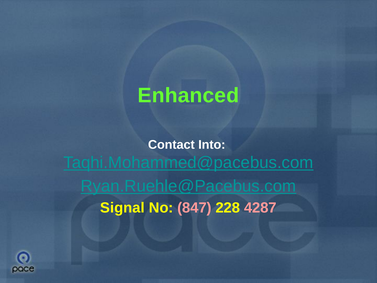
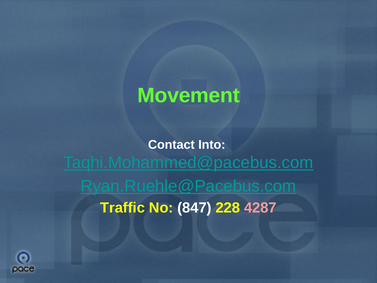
Enhanced: Enhanced -> Movement
Signal: Signal -> Traffic
847 colour: pink -> white
